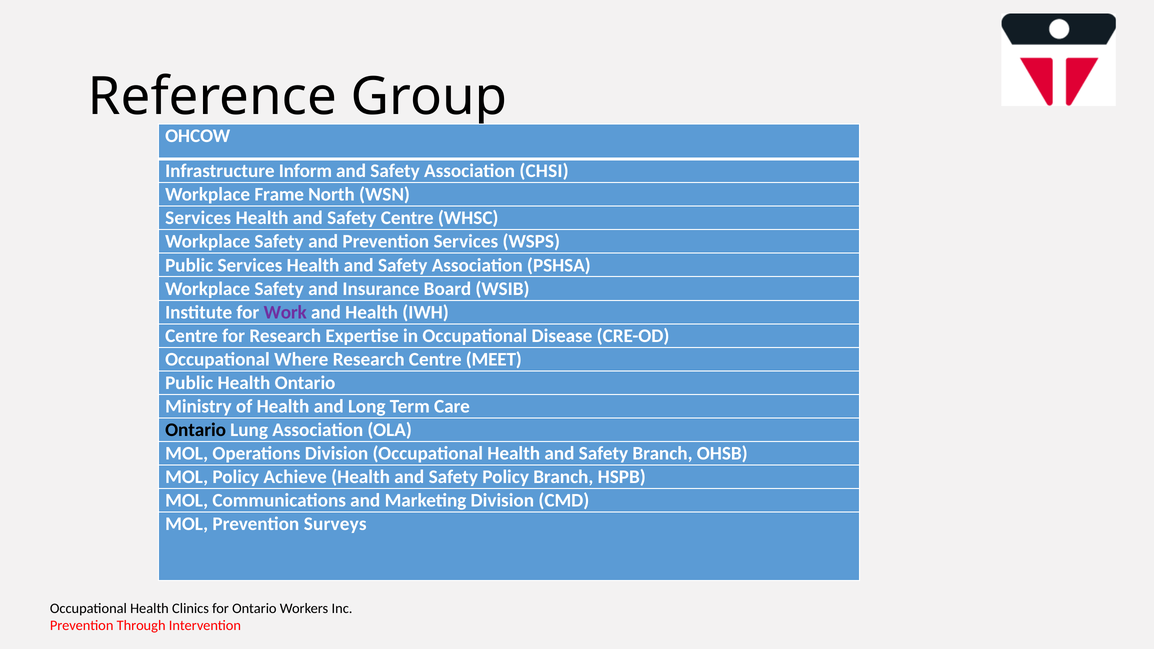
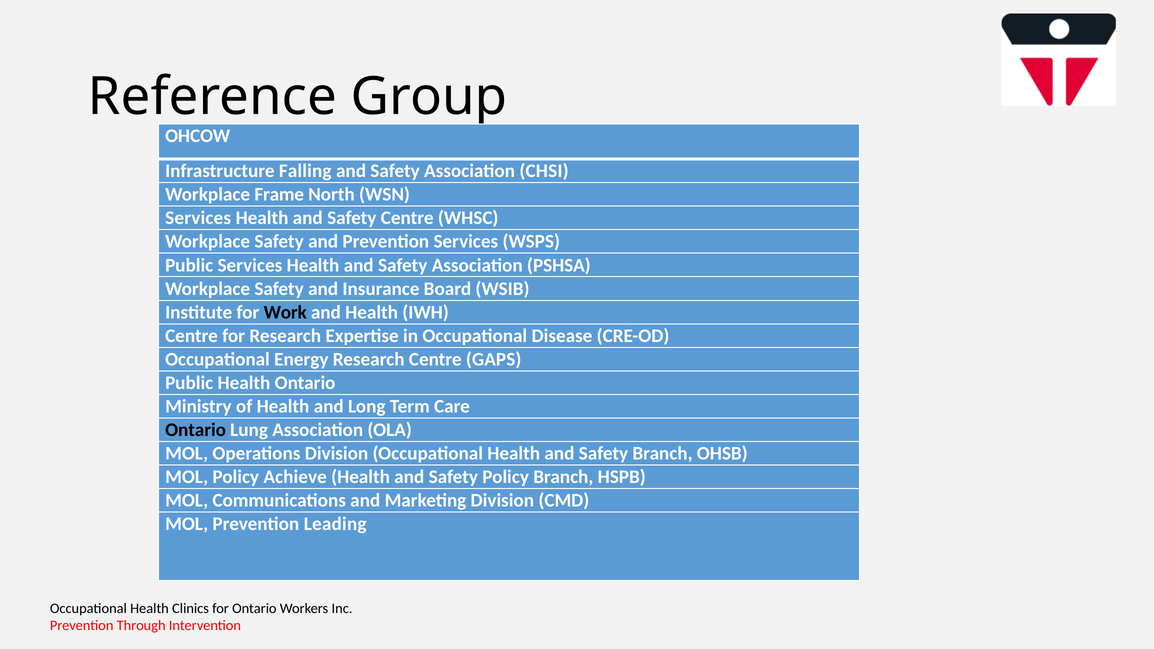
Inform: Inform -> Falling
Work colour: purple -> black
Where: Where -> Energy
MEET: MEET -> GAPS
Surveys: Surveys -> Leading
